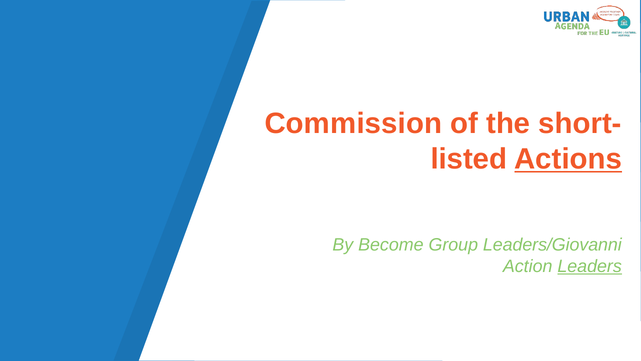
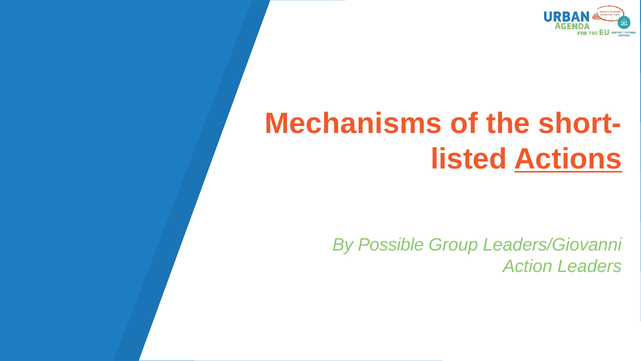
Commission: Commission -> Mechanisms
Become: Become -> Possible
Leaders underline: present -> none
